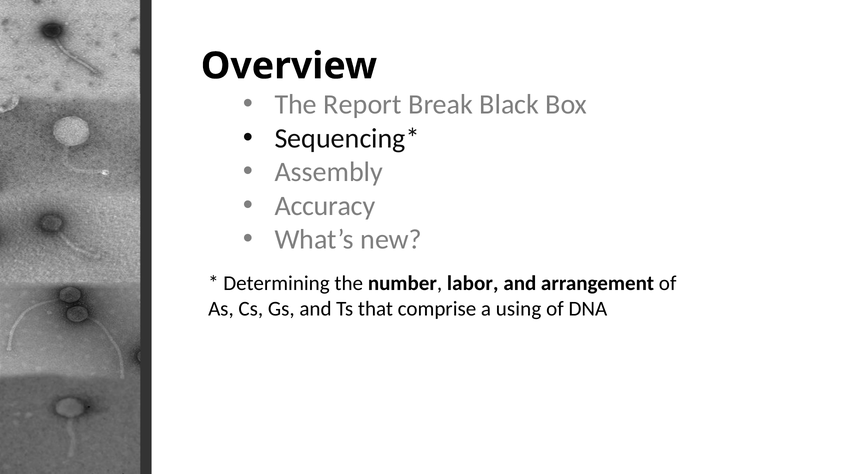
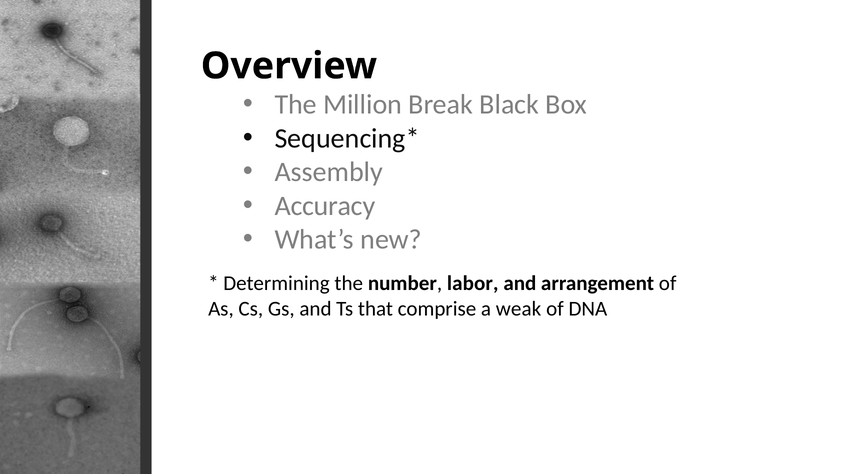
Report: Report -> Million
using: using -> weak
